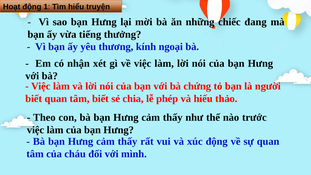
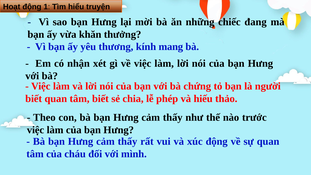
tiếng: tiếng -> khăn
ngoại: ngoại -> mang
